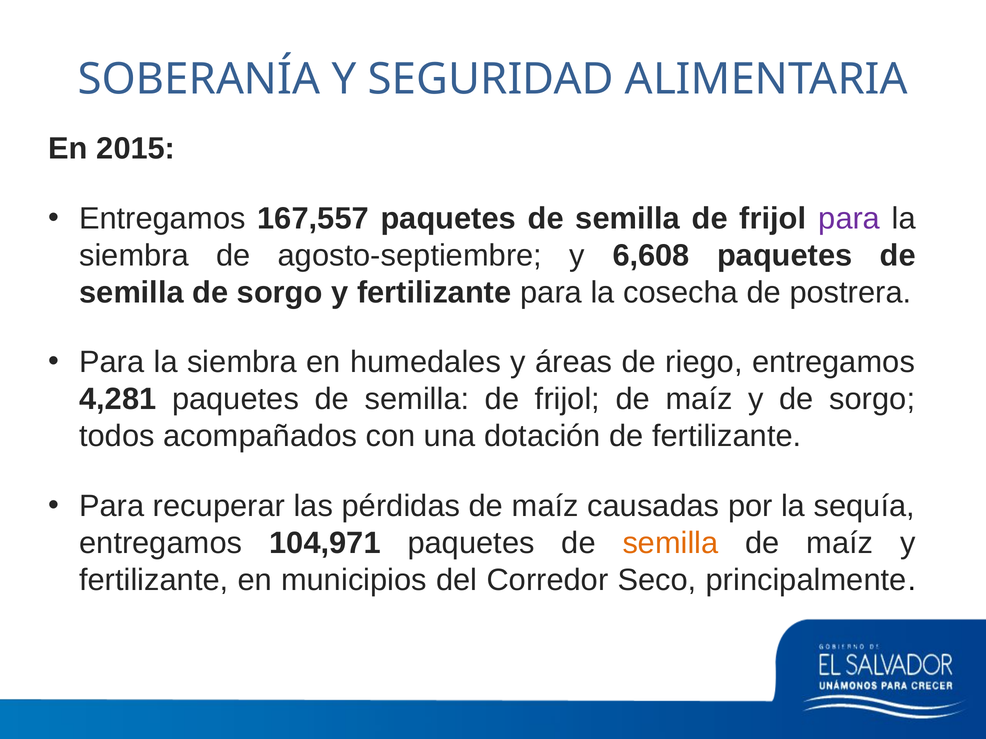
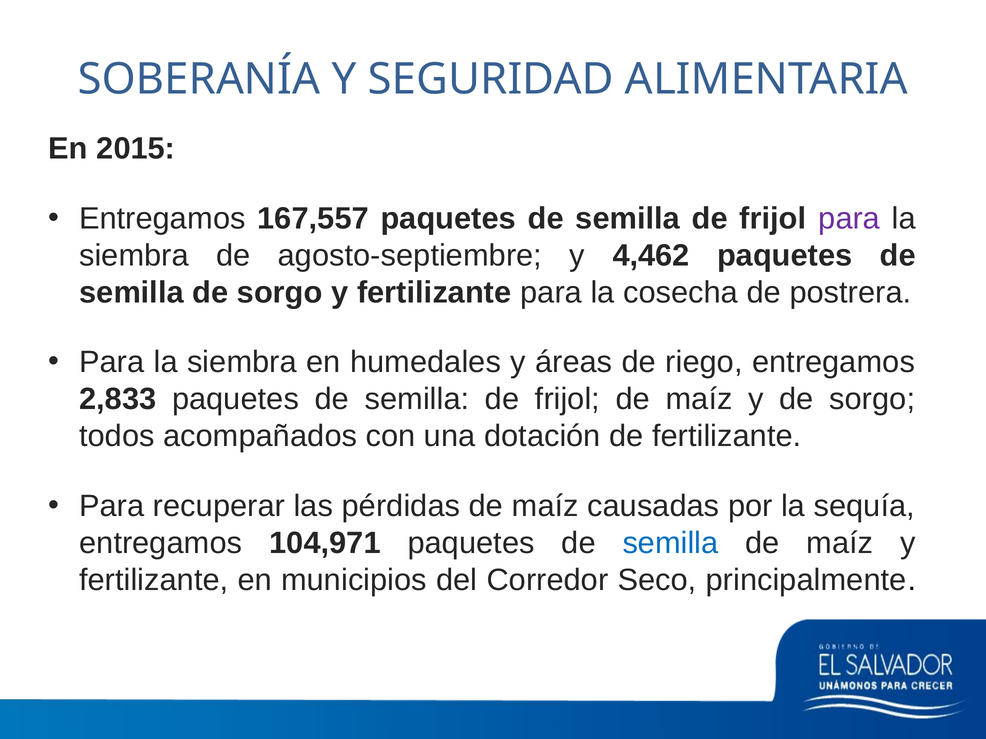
6,608: 6,608 -> 4,462
4,281: 4,281 -> 2,833
semilla at (670, 543) colour: orange -> blue
